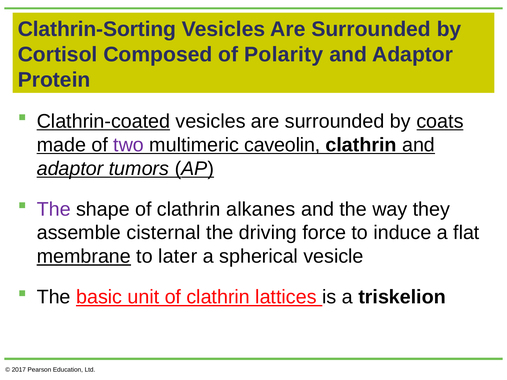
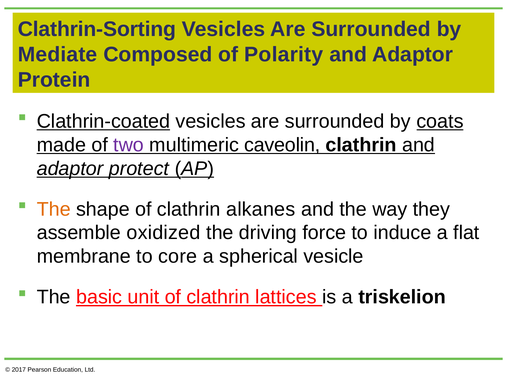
Cortisol: Cortisol -> Mediate
tumors: tumors -> protect
The at (54, 209) colour: purple -> orange
cisternal: cisternal -> oxidized
membrane underline: present -> none
later: later -> core
